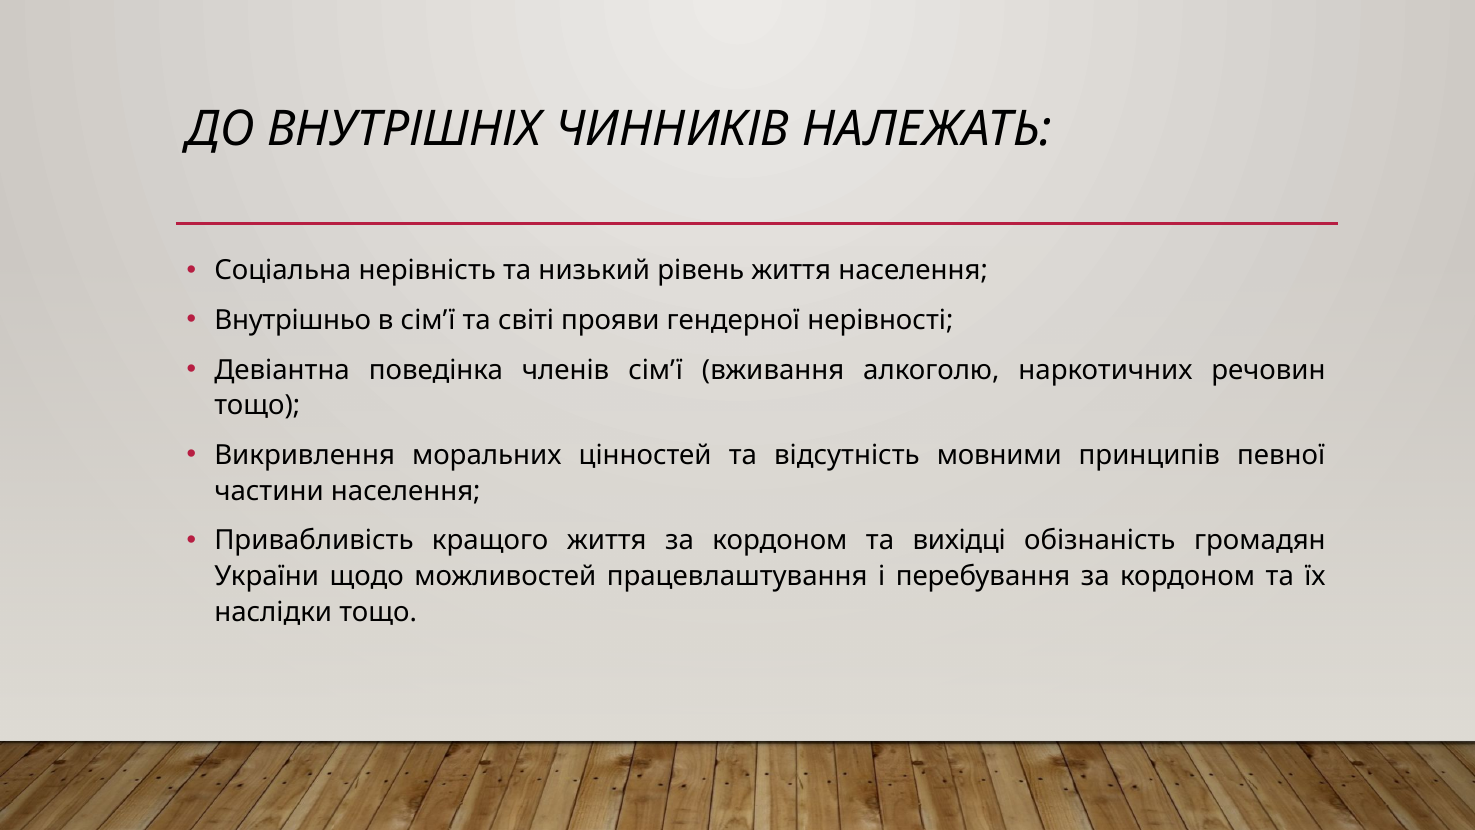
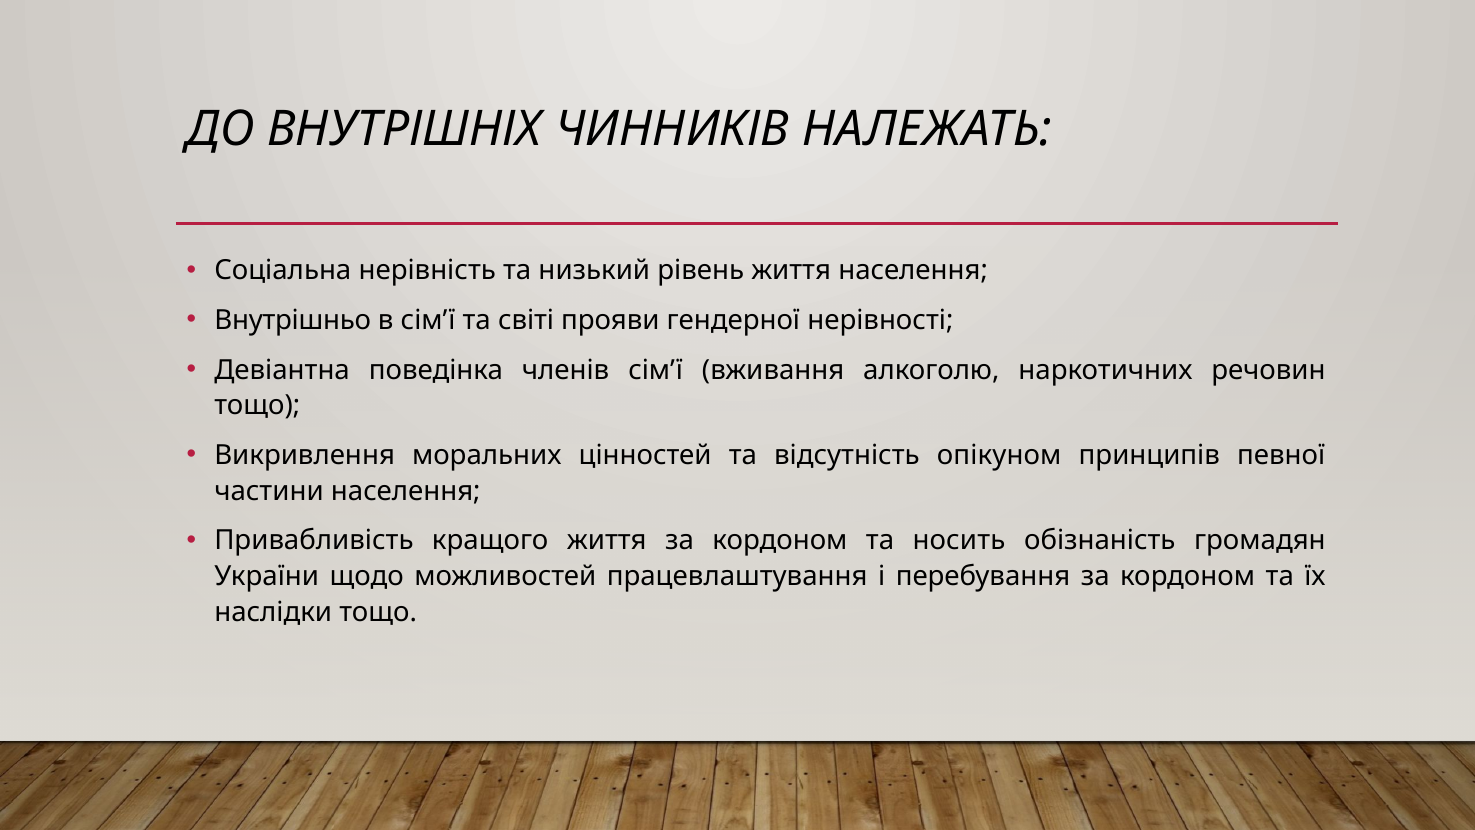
мовними: мовними -> опікуном
вихідці: вихідці -> носить
